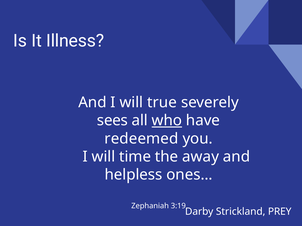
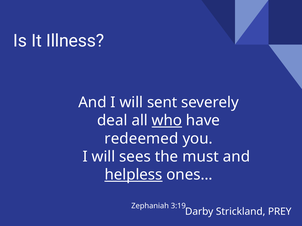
true: true -> sent
sees: sees -> deal
time: time -> sees
away: away -> must
helpless underline: none -> present
